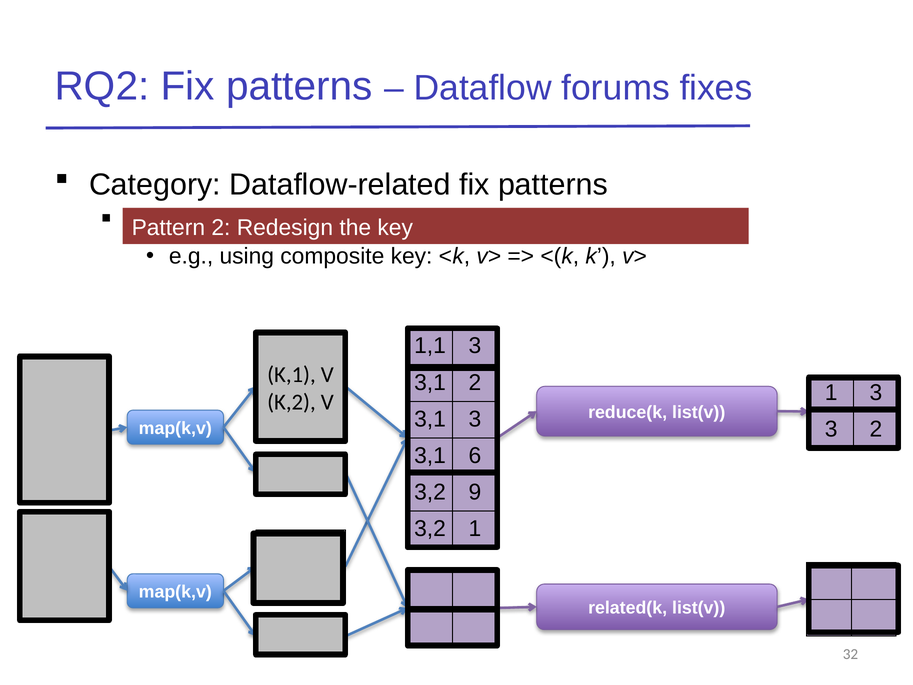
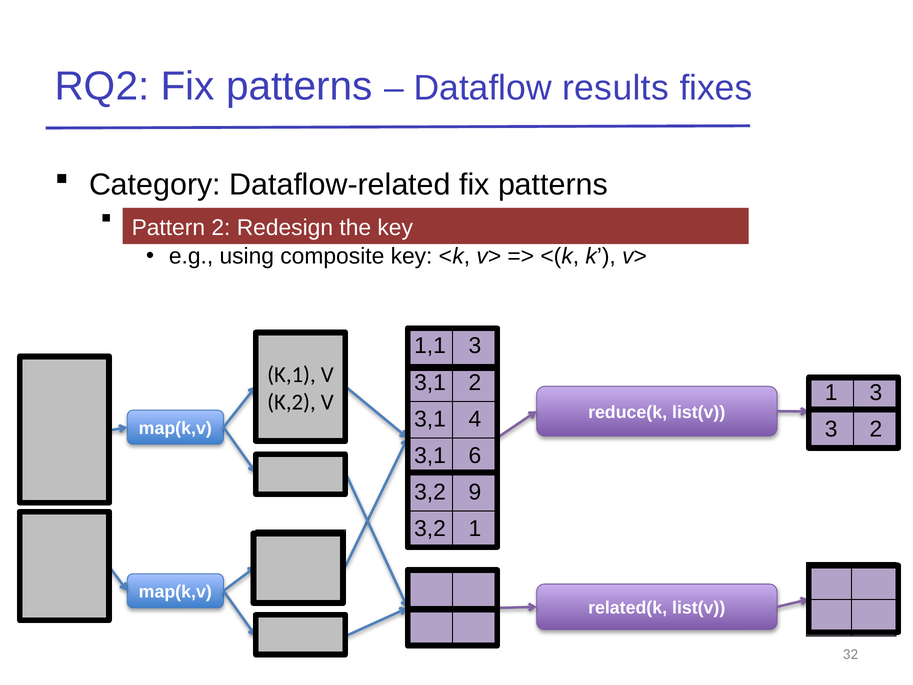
forums: forums -> results
3,1 3: 3 -> 4
